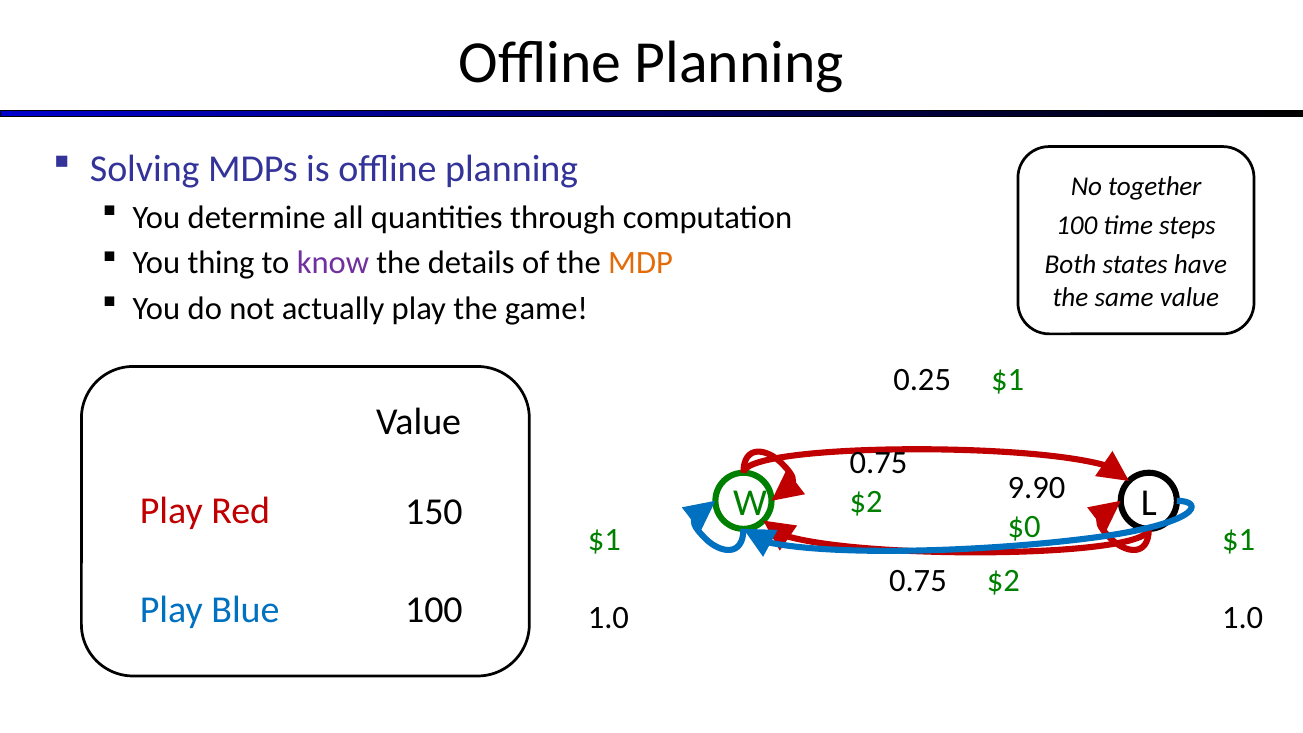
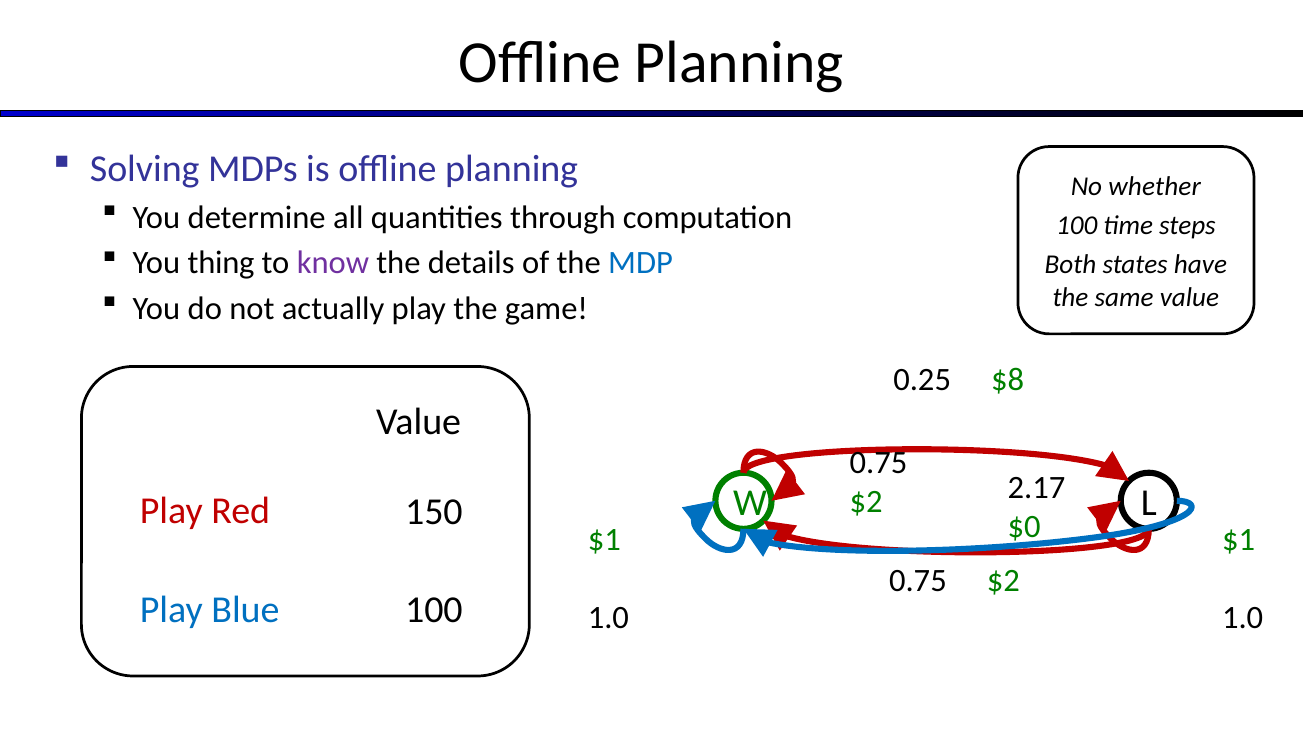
together: together -> whether
MDP colour: orange -> blue
0.25 $1: $1 -> $8
9.90: 9.90 -> 2.17
